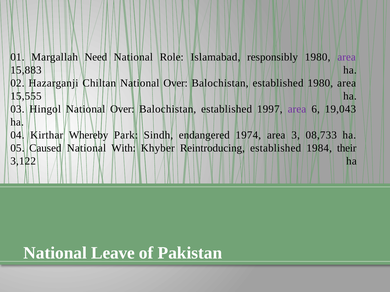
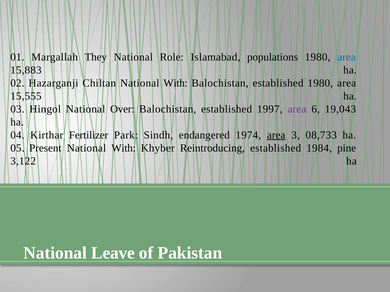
Need: Need -> They
responsibly: responsibly -> populations
area at (347, 57) colour: purple -> blue
Chiltan National Over: Over -> With
Whereby: Whereby -> Fertilizer
area at (276, 135) underline: none -> present
Caused: Caused -> Present
their: their -> pine
